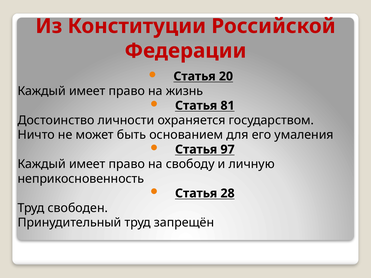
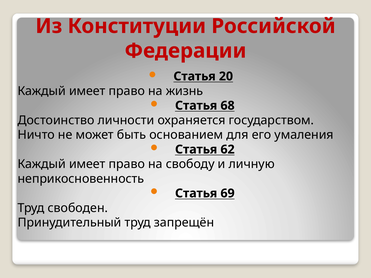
81: 81 -> 68
97: 97 -> 62
28: 28 -> 69
